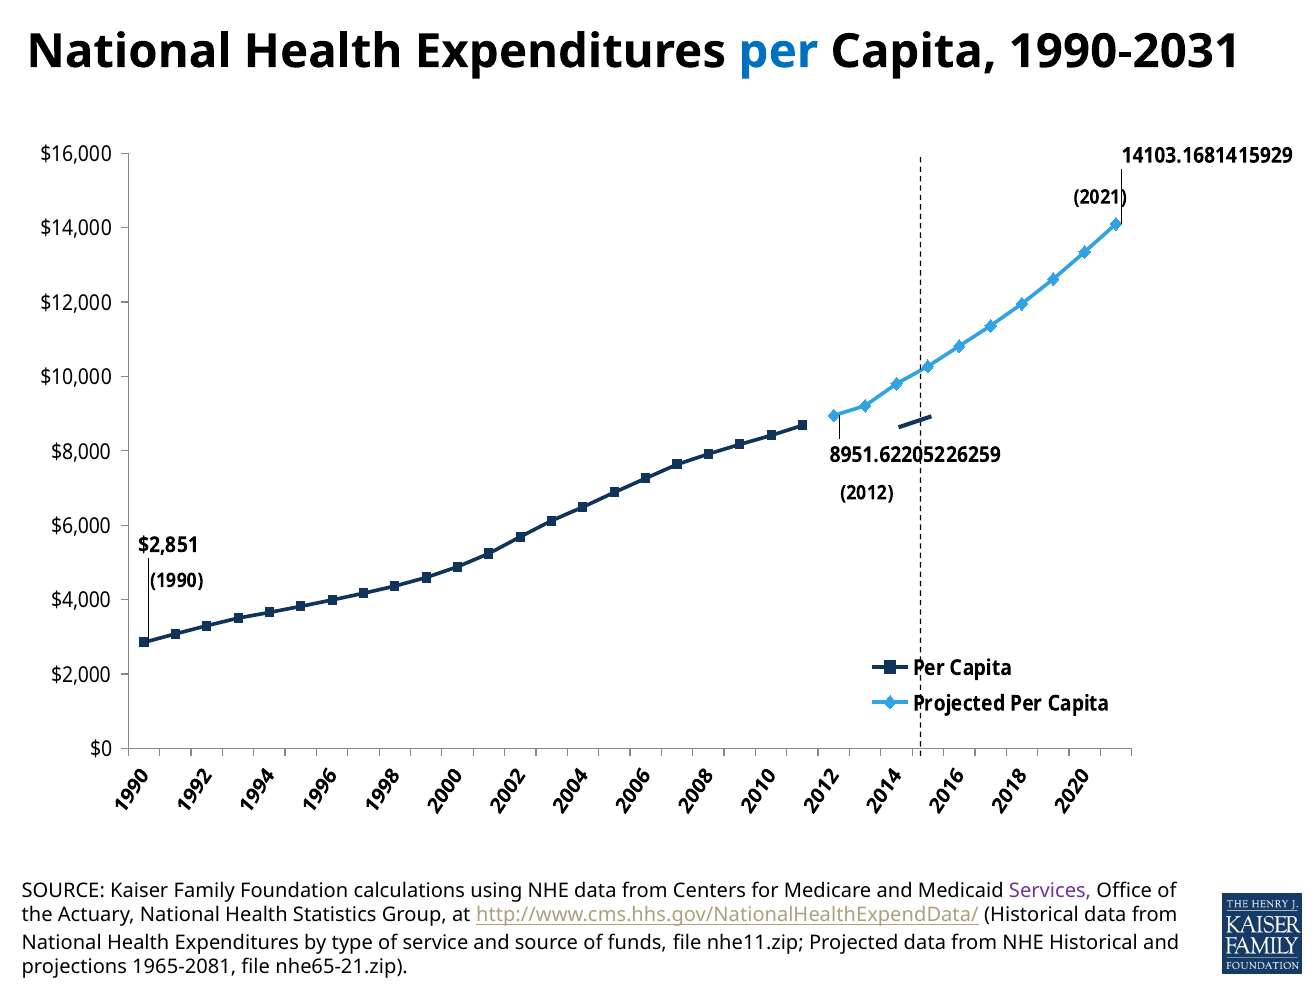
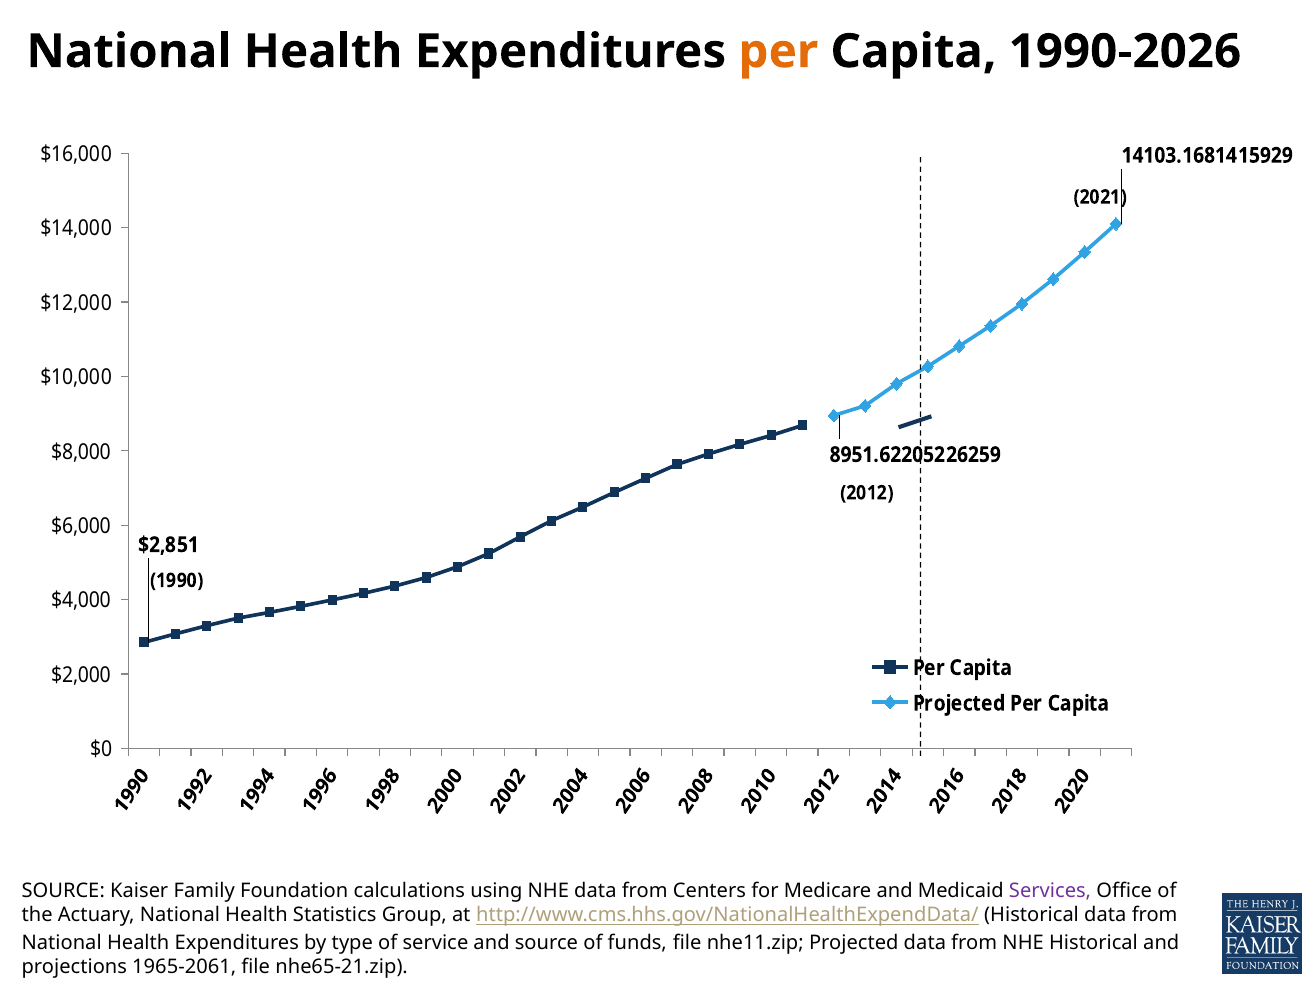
per at (778, 52) colour: blue -> orange
1990-2031: 1990-2031 -> 1990-2026
1965-2081: 1965-2081 -> 1965-2061
